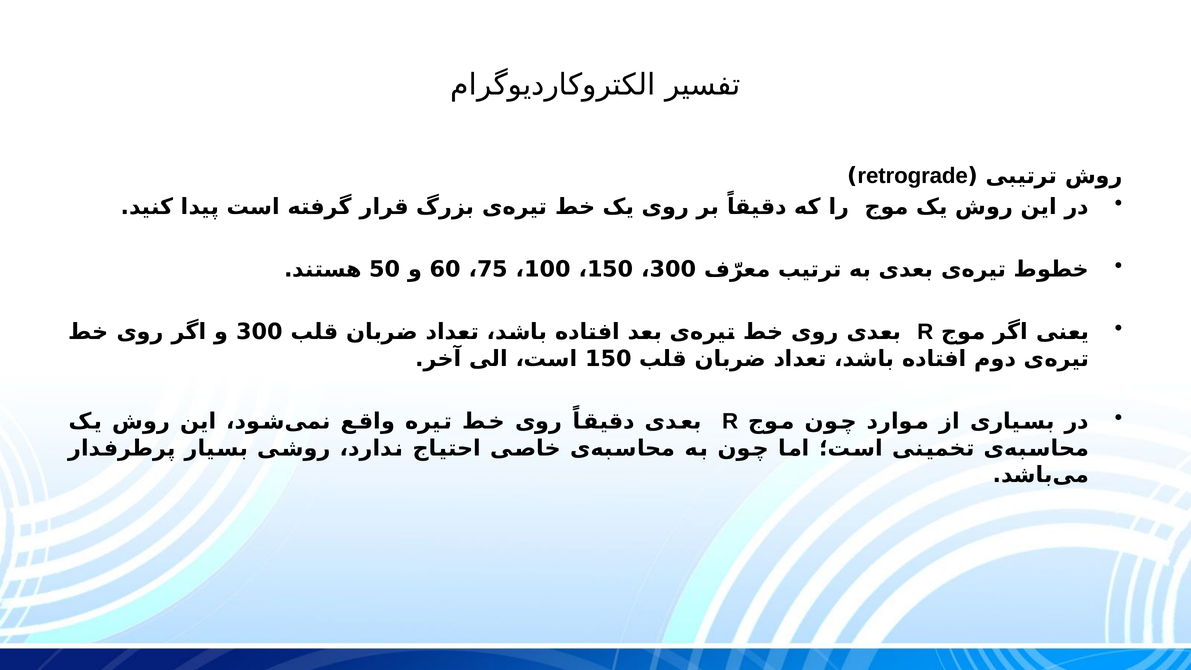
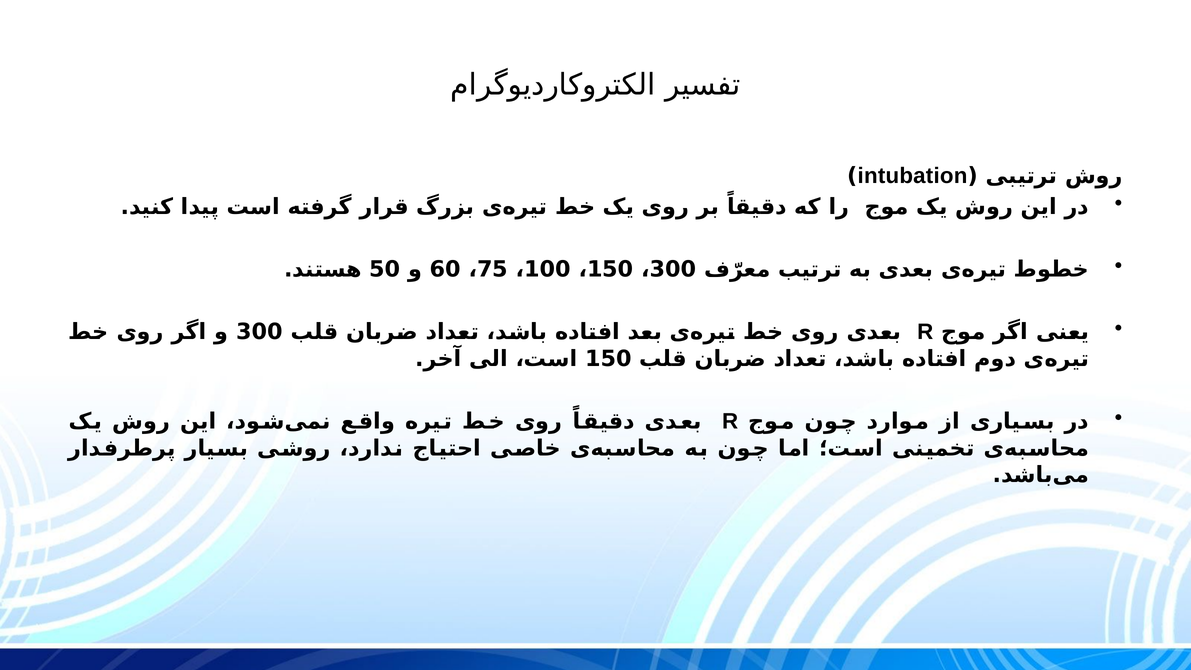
retrograde: retrograde -> intubation
